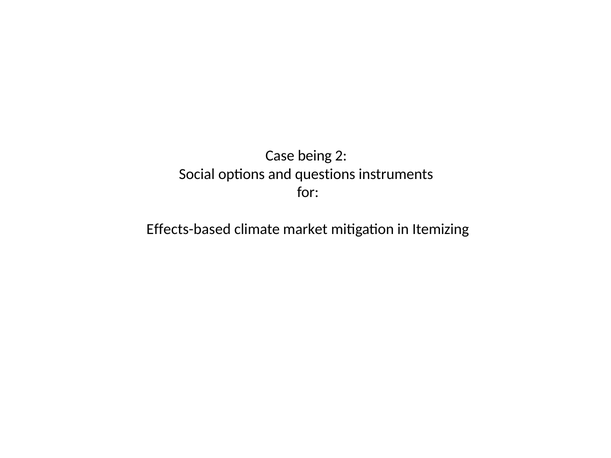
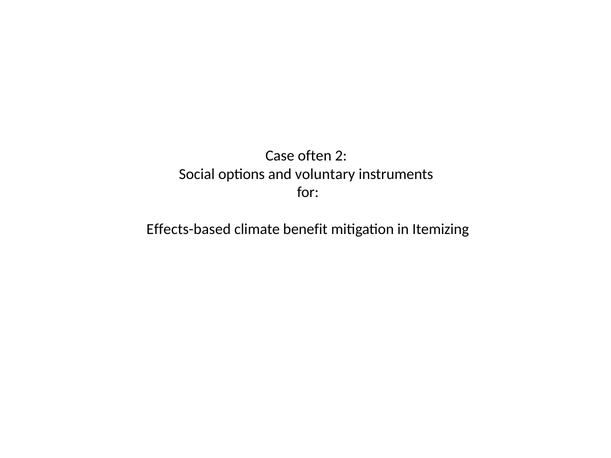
being: being -> often
questions: questions -> voluntary
market: market -> benefit
